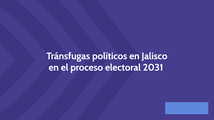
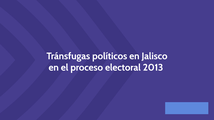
2031: 2031 -> 2013
